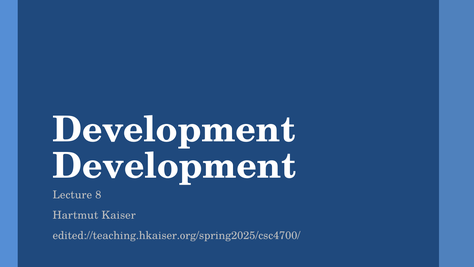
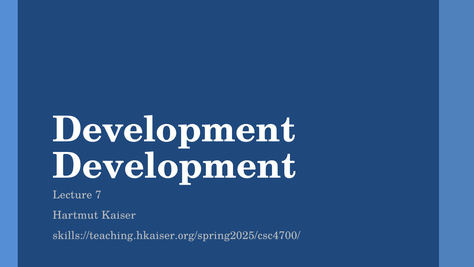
8: 8 -> 7
edited://teaching.hkaiser.org/spring2025/csc4700/: edited://teaching.hkaiser.org/spring2025/csc4700/ -> skills://teaching.hkaiser.org/spring2025/csc4700/
